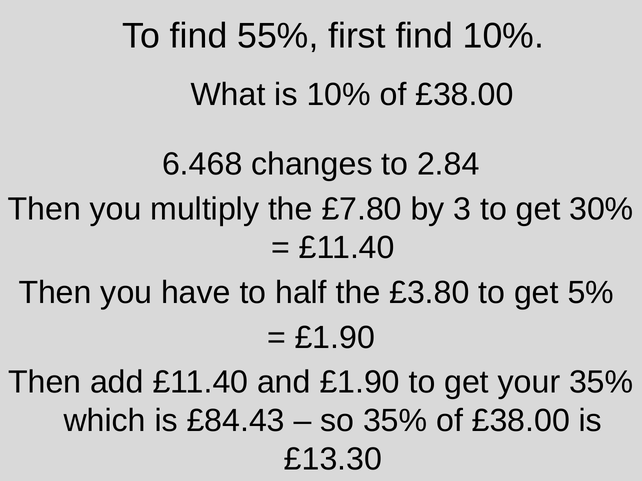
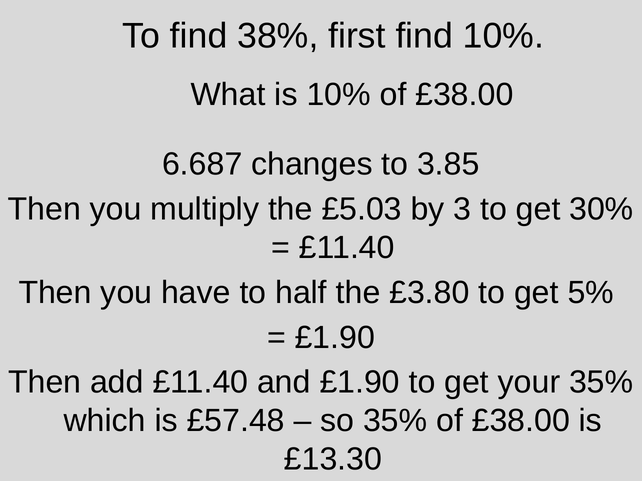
55%: 55% -> 38%
6.468: 6.468 -> 6.687
2.84: 2.84 -> 3.85
£7.80: £7.80 -> £5.03
£84.43: £84.43 -> £57.48
